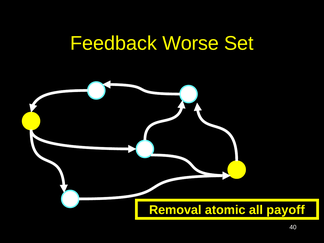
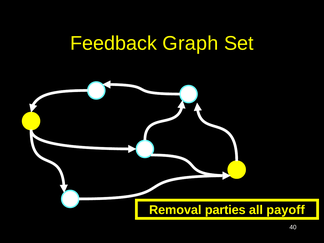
Worse: Worse -> Graph
atomic: atomic -> parties
